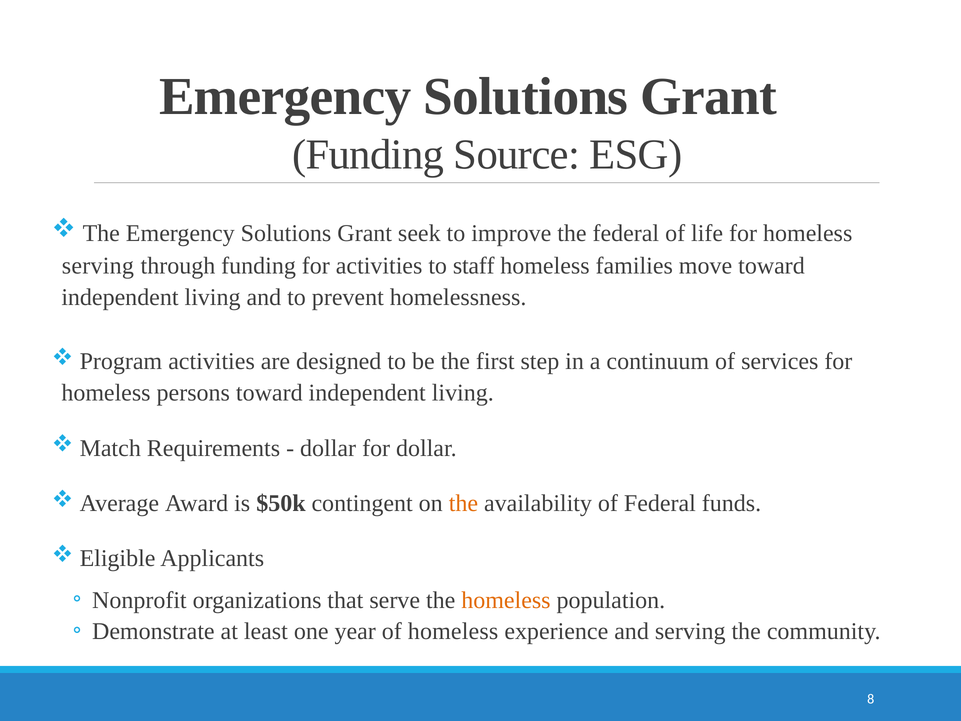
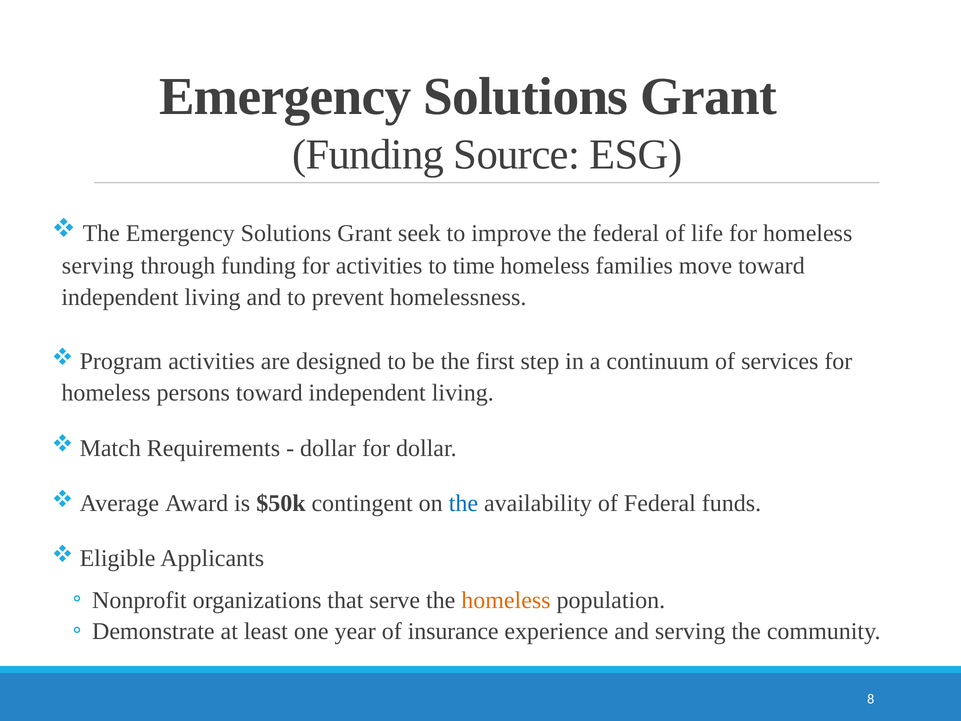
staff: staff -> time
the at (463, 503) colour: orange -> blue
of homeless: homeless -> insurance
